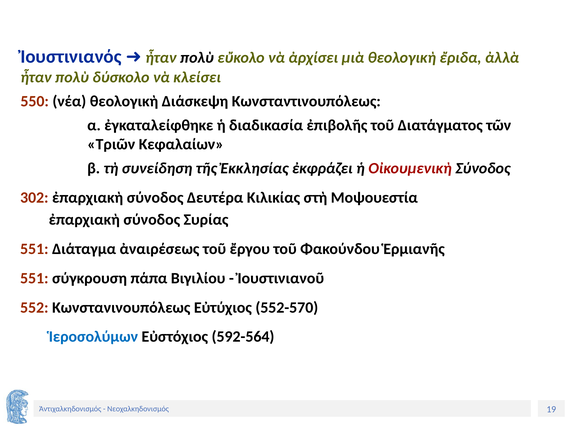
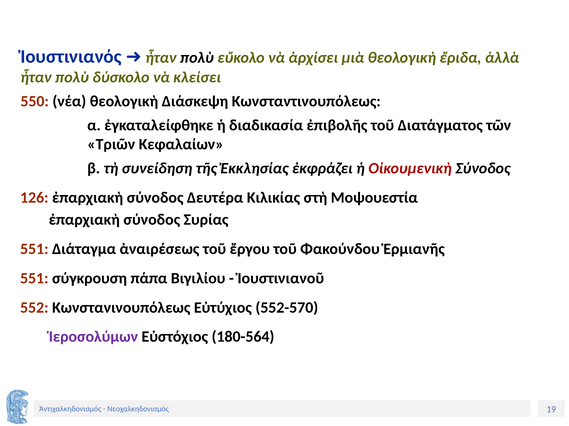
302: 302 -> 126
Ἱεροσολύμων colour: blue -> purple
592-564: 592-564 -> 180-564
